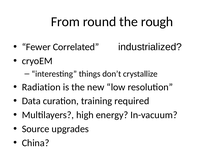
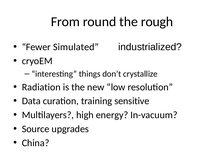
Correlated: Correlated -> Simulated
required: required -> sensitive
